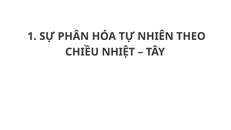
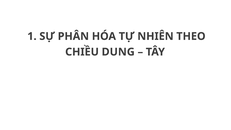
NHIỆT: NHIỆT -> DUNG
